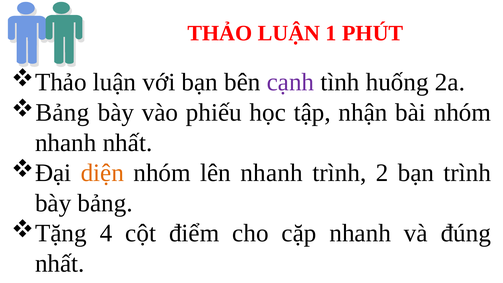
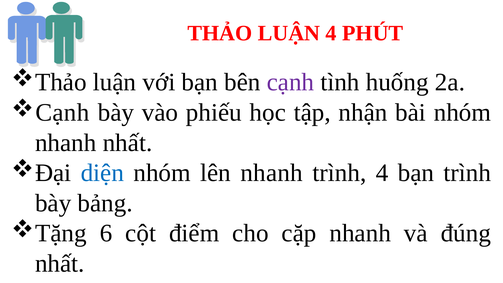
LUẬN 1: 1 -> 4
Bảng at (62, 112): Bảng -> Cạnh
diện colour: orange -> blue
trình 2: 2 -> 4
4: 4 -> 6
